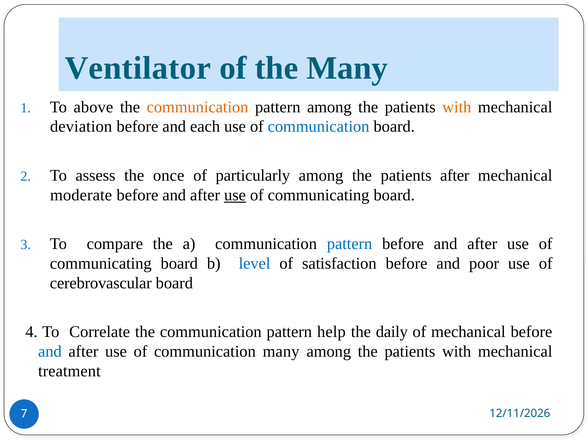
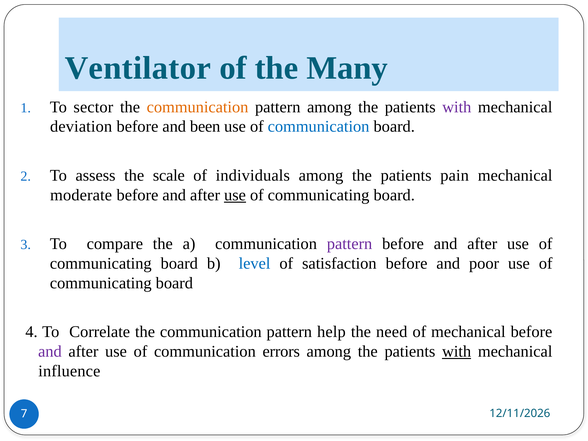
above: above -> sector
with at (457, 107) colour: orange -> purple
each: each -> been
once: once -> scale
particularly: particularly -> individuals
patients after: after -> pain
pattern at (350, 244) colour: blue -> purple
cerebrovascular at (101, 283): cerebrovascular -> communicating
daily: daily -> need
and at (50, 351) colour: blue -> purple
communication many: many -> errors
with at (457, 351) underline: none -> present
treatment: treatment -> influence
